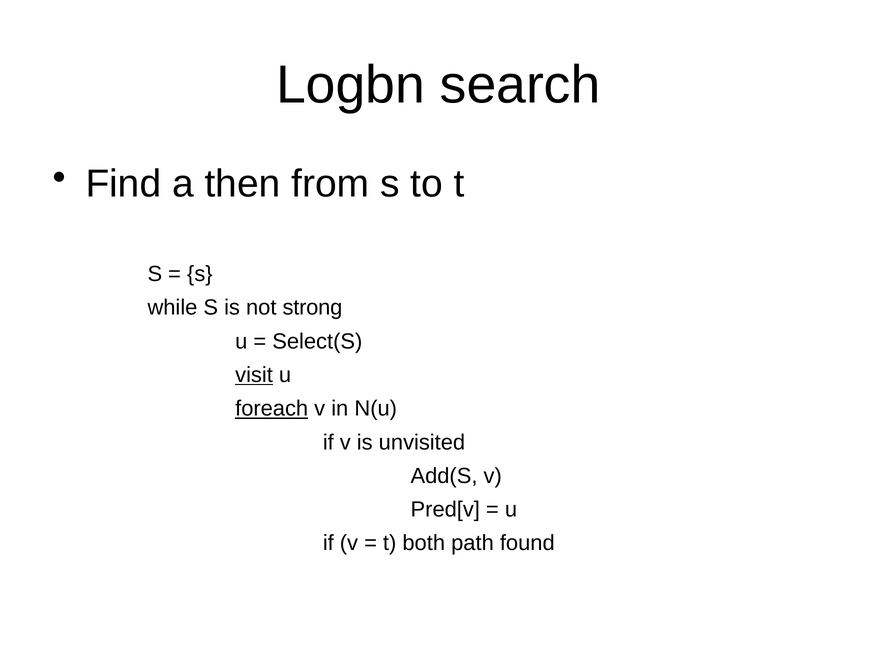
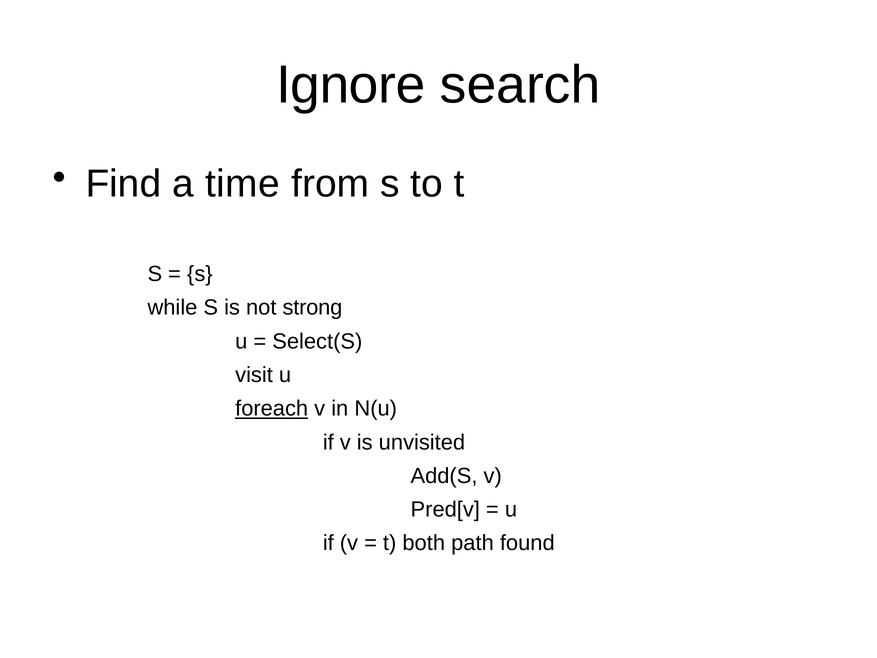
Logbn: Logbn -> Ignore
then: then -> time
visit underline: present -> none
